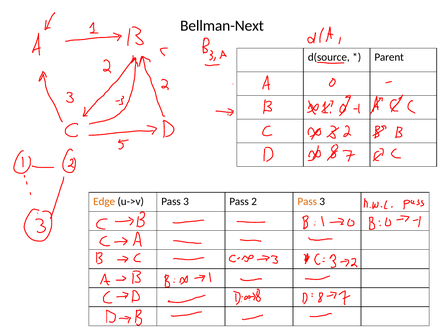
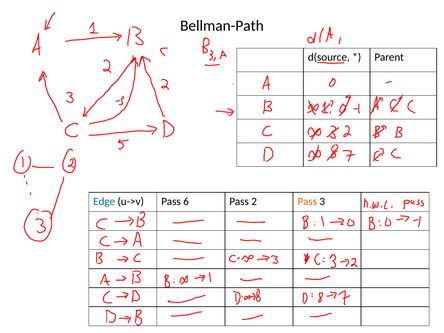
Bellman-Next: Bellman-Next -> Bellman-Path
Edge colour: orange -> blue
u->v Pass 3: 3 -> 6
